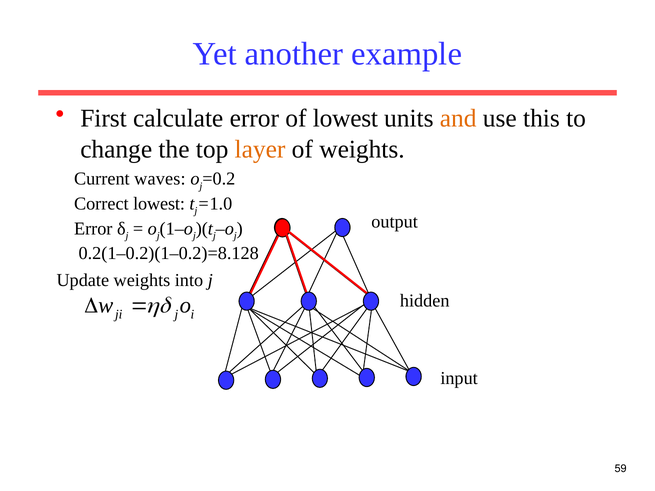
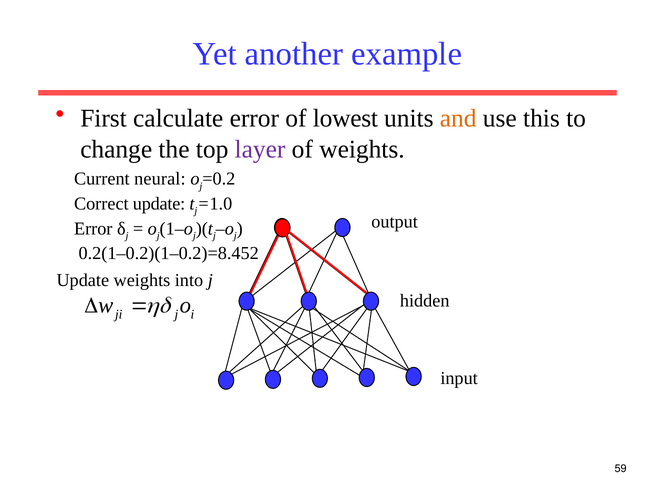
layer colour: orange -> purple
waves: waves -> neural
Correct lowest: lowest -> update
0.2(1–0.2)(1–0.2)=8.128: 0.2(1–0.2)(1–0.2)=8.128 -> 0.2(1–0.2)(1–0.2)=8.452
